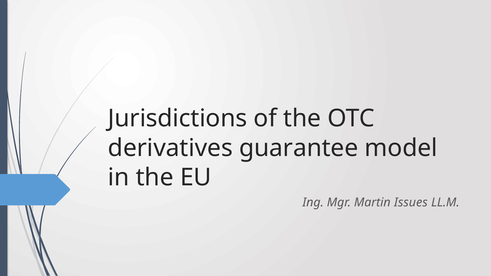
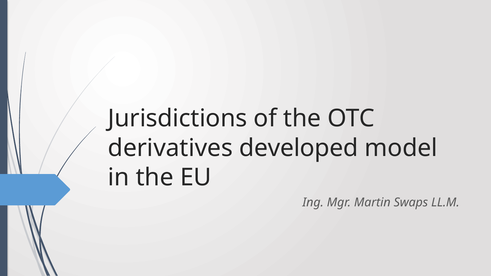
guarantee: guarantee -> developed
Issues: Issues -> Swaps
